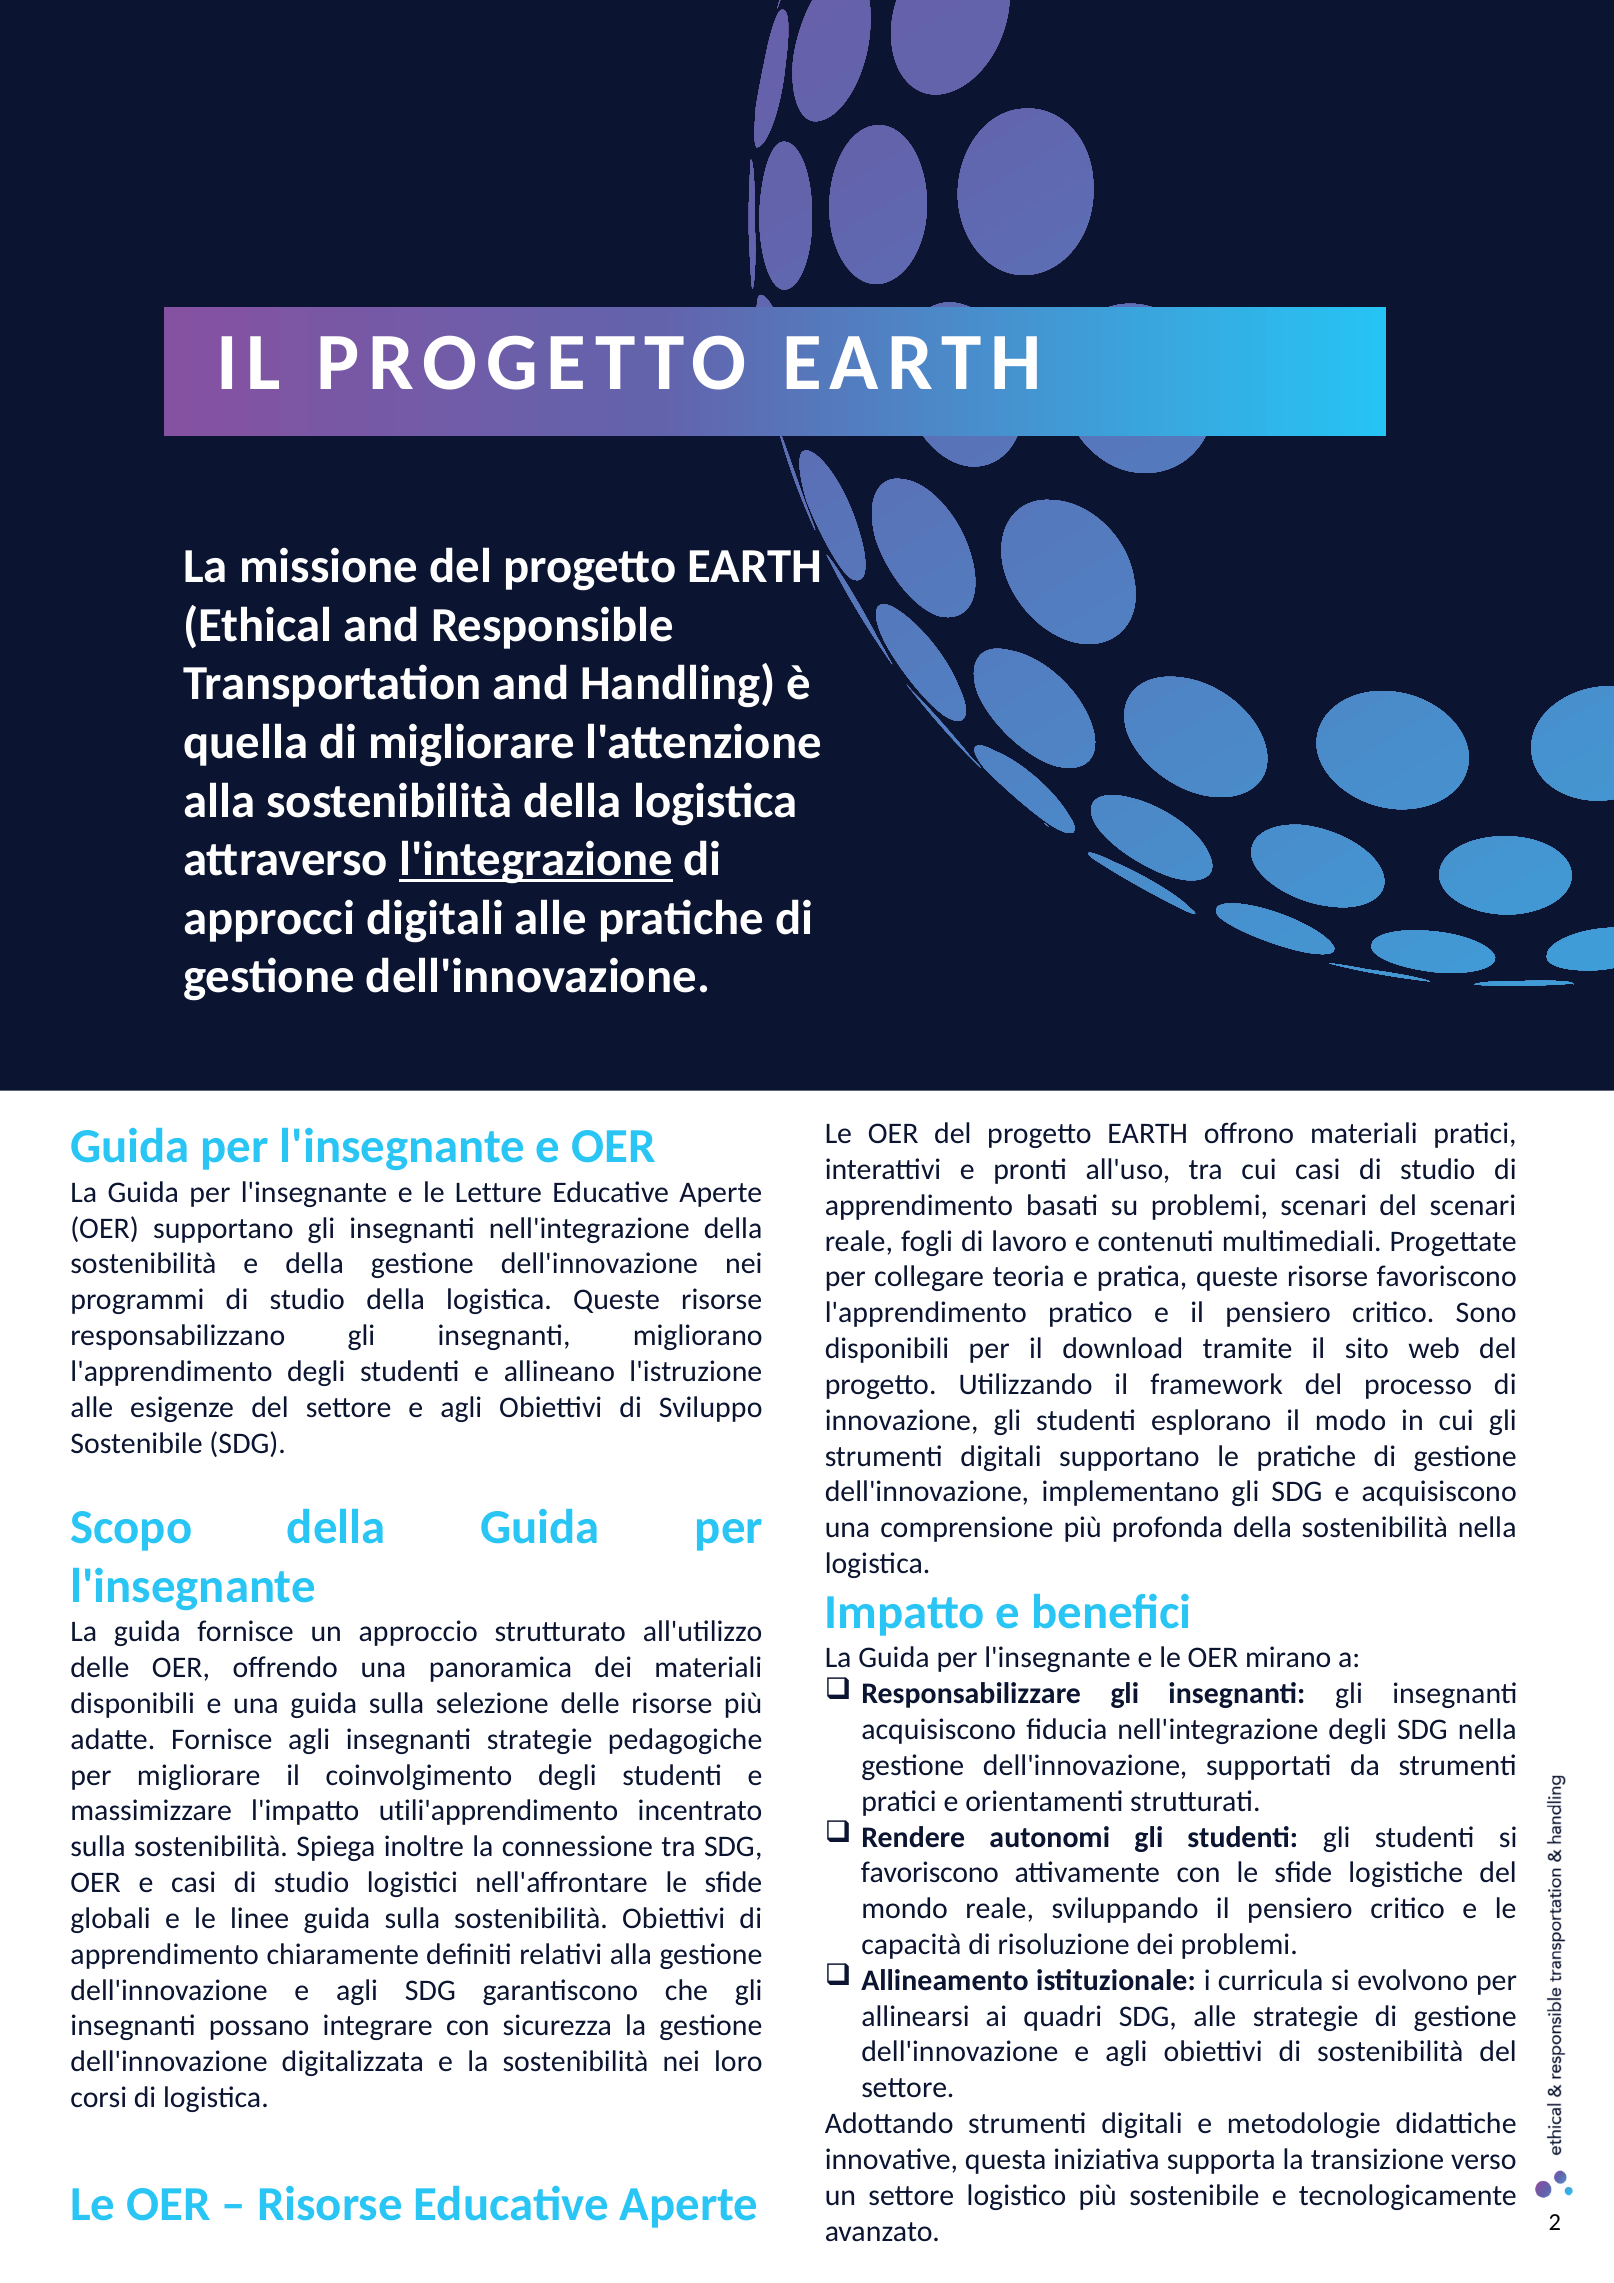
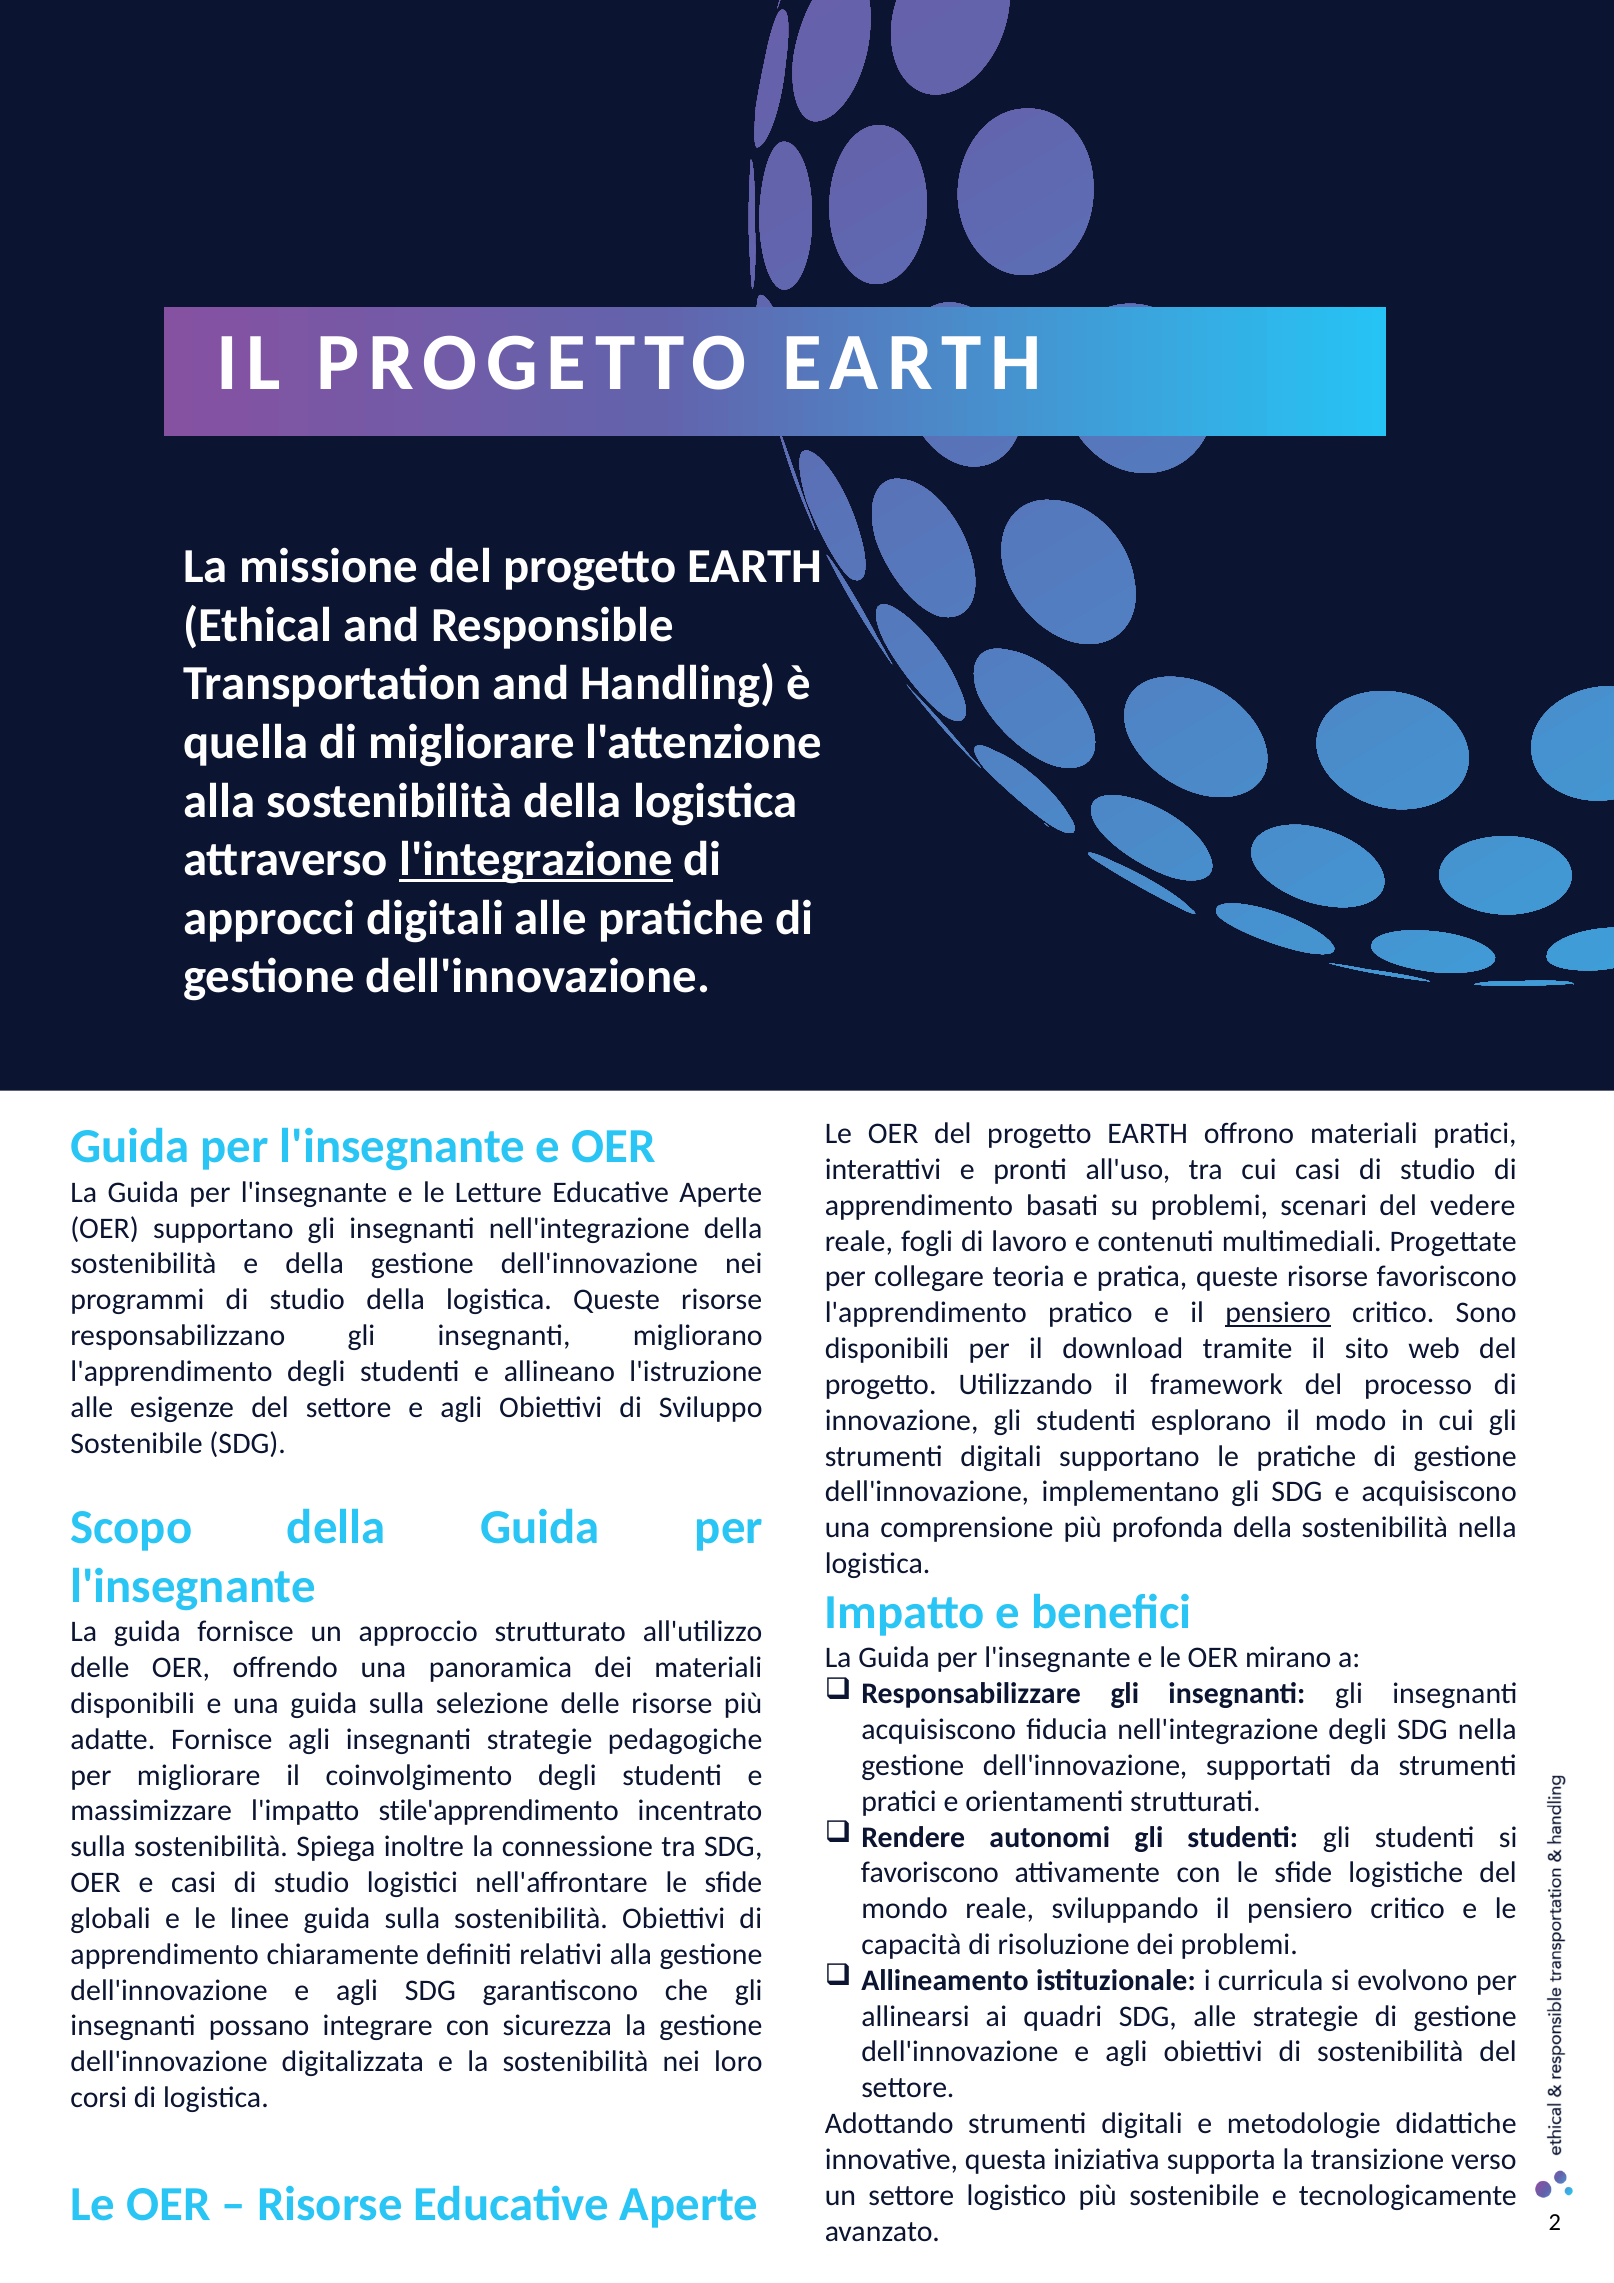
del scenari: scenari -> vedere
pensiero at (1278, 1313) underline: none -> present
utili'apprendimento: utili'apprendimento -> stile'apprendimento
